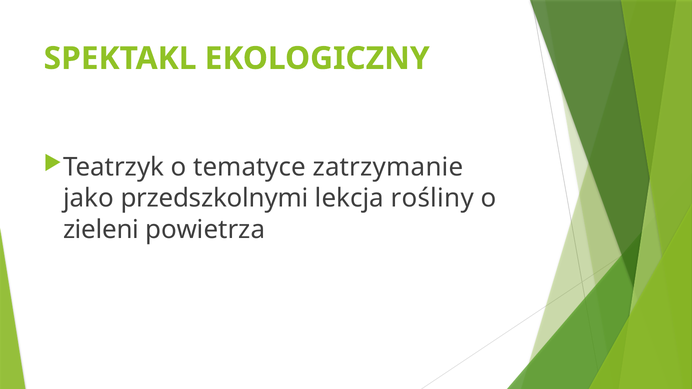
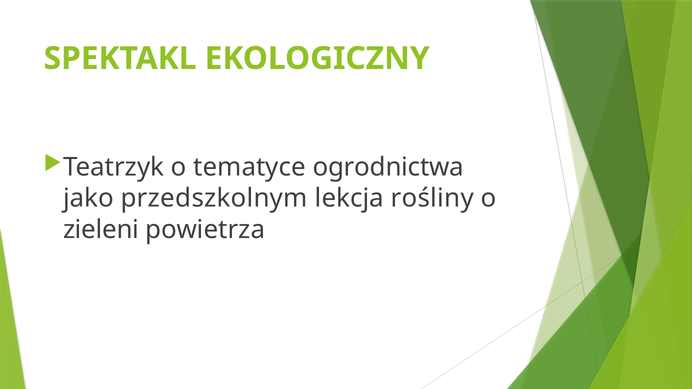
zatrzymanie: zatrzymanie -> ogrodnictwa
przedszkolnymi: przedszkolnymi -> przedszkolnym
